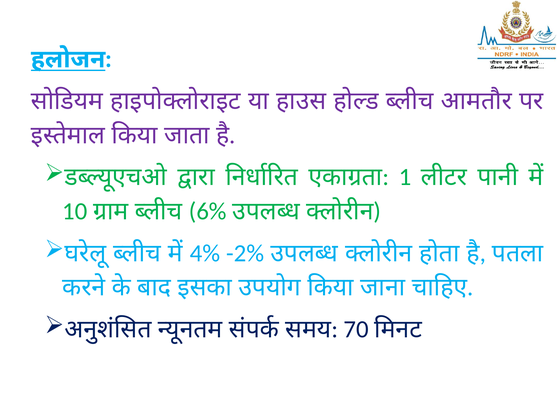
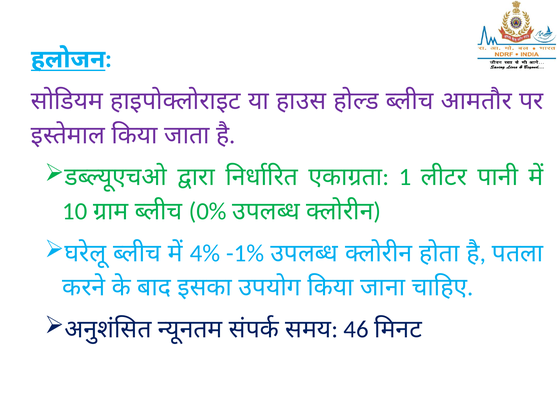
6%: 6% -> 0%
-2%: -2% -> -1%
70: 70 -> 46
